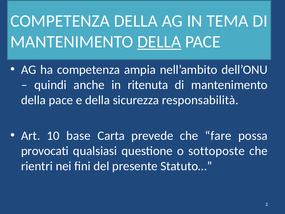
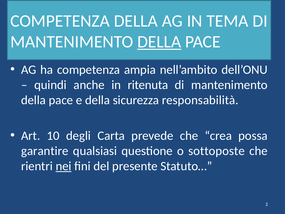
base: base -> degli
fare: fare -> crea
provocati: provocati -> garantire
nei underline: none -> present
